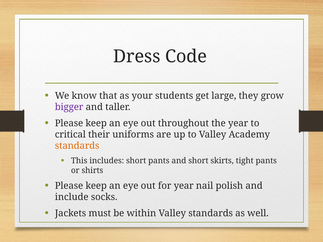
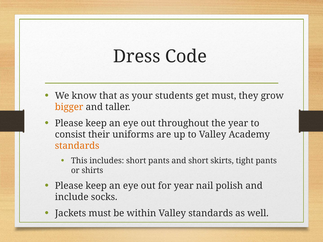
get large: large -> must
bigger colour: purple -> orange
critical: critical -> consist
